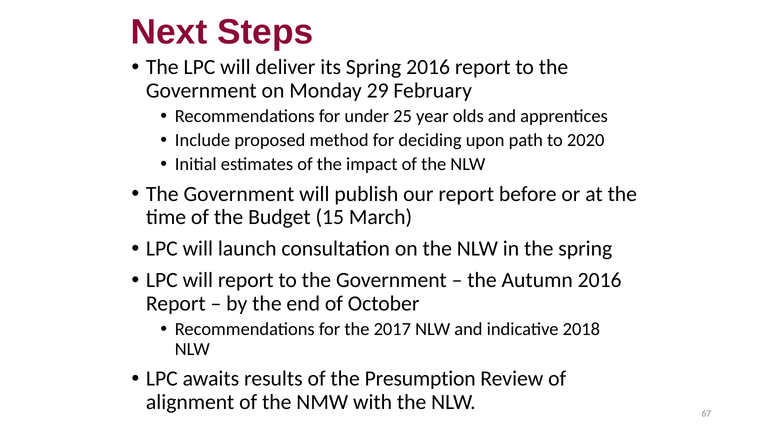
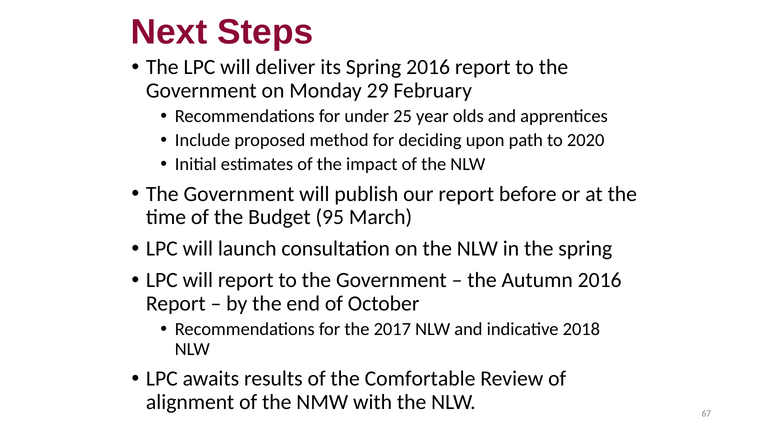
15: 15 -> 95
Presumption: Presumption -> Comfortable
